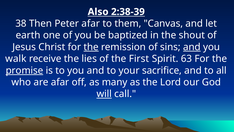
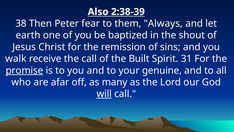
Peter afar: afar -> fear
Canvas: Canvas -> Always
the at (91, 47) underline: present -> none
and at (192, 47) underline: present -> none
the lies: lies -> call
First: First -> Built
63: 63 -> 31
sacrifice: sacrifice -> genuine
